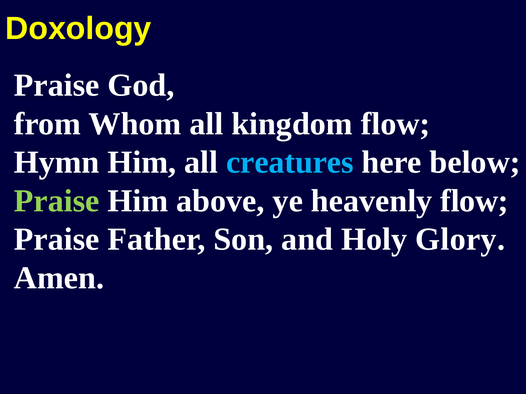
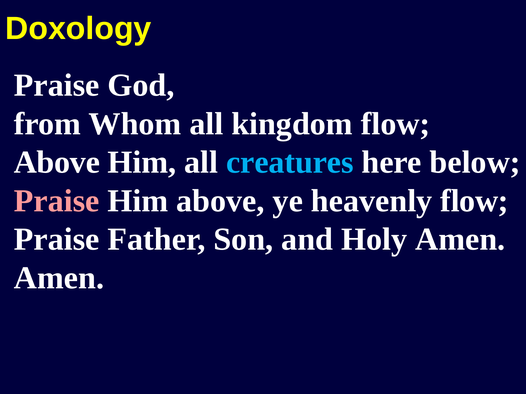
Hymn at (57, 163): Hymn -> Above
Praise at (57, 201) colour: light green -> pink
Holy Glory: Glory -> Amen
